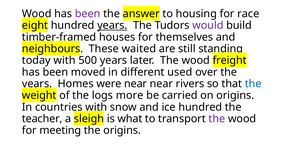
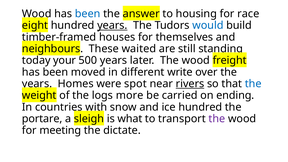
been at (88, 14) colour: purple -> blue
would colour: purple -> blue
today with: with -> your
used: used -> write
were near: near -> spot
rivers underline: none -> present
on origins: origins -> ending
teacher: teacher -> portare
the origins: origins -> dictate
